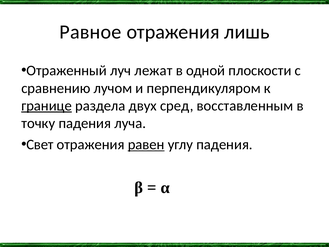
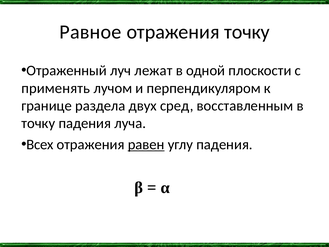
отражения лишь: лишь -> точку
сравнению: сравнению -> применять
границе underline: present -> none
Свет: Свет -> Всех
